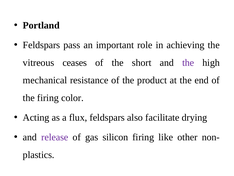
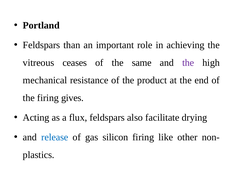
pass: pass -> than
short: short -> same
color: color -> gives
release colour: purple -> blue
